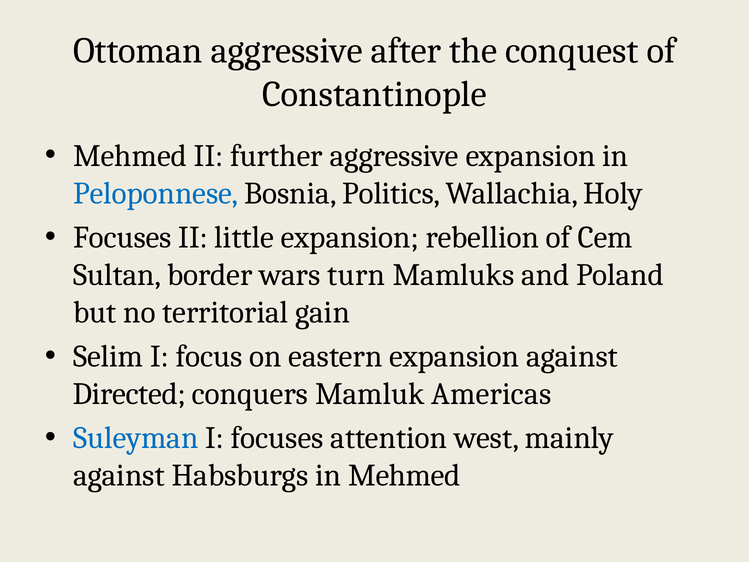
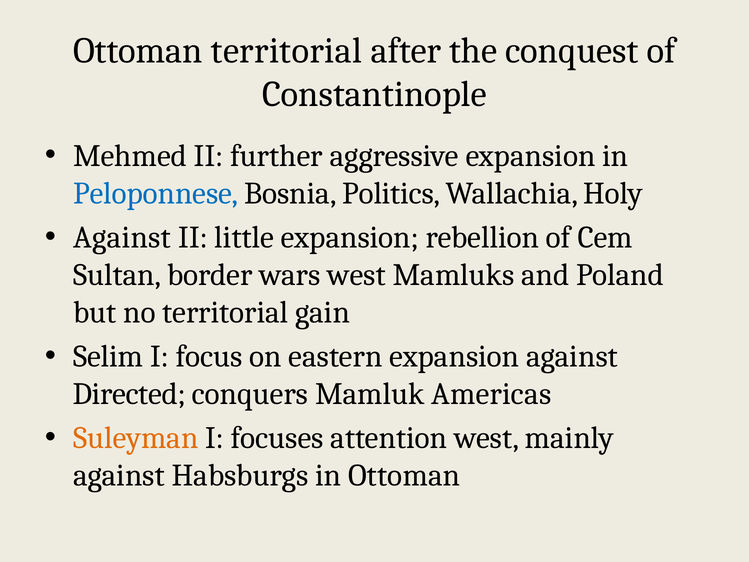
Ottoman aggressive: aggressive -> territorial
Focuses at (122, 237): Focuses -> Against
wars turn: turn -> west
Suleyman colour: blue -> orange
in Mehmed: Mehmed -> Ottoman
